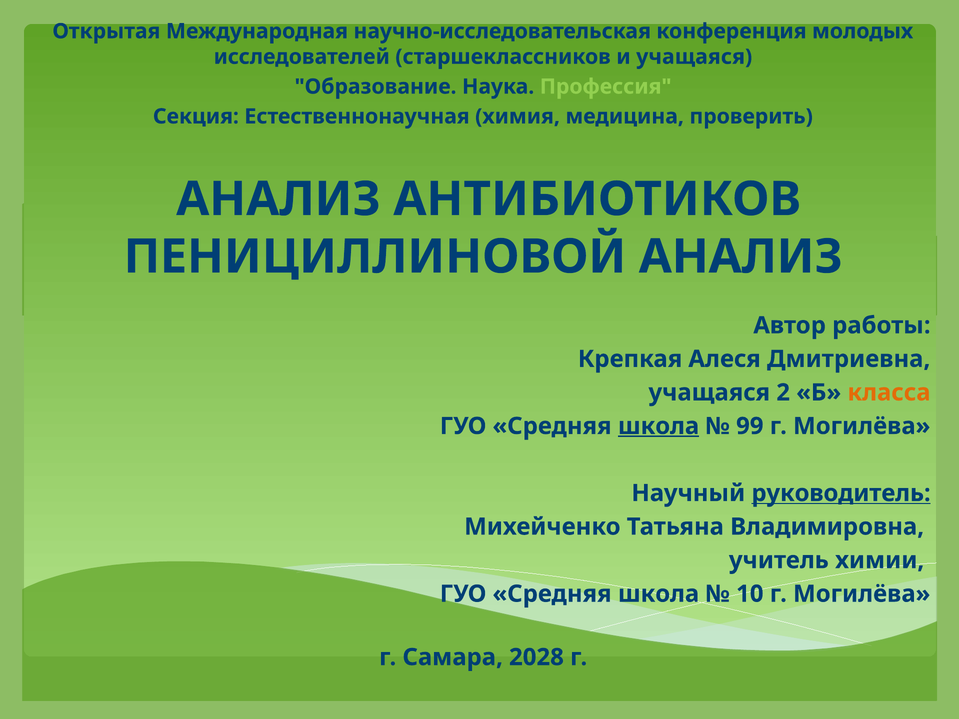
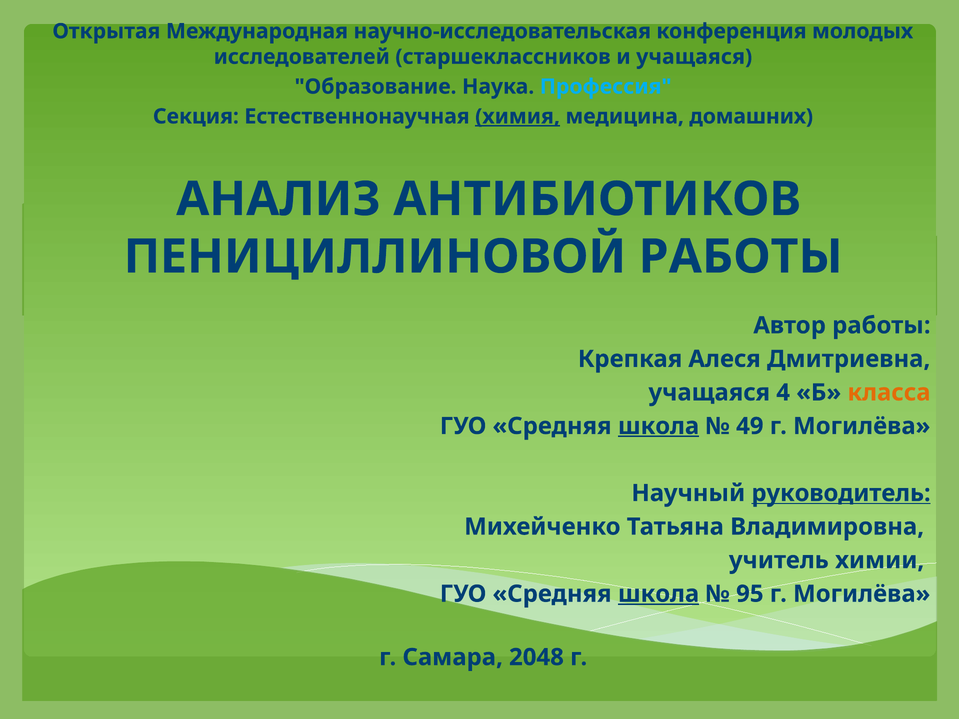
Профессия colour: light green -> light blue
химия underline: none -> present
проверить: проверить -> домашних
ПЕНИЦИЛЛИНОВОЙ АНАЛИЗ: АНАЛИЗ -> РАБОТЫ
2: 2 -> 4
99: 99 -> 49
школа at (659, 594) underline: none -> present
10: 10 -> 95
2028: 2028 -> 2048
